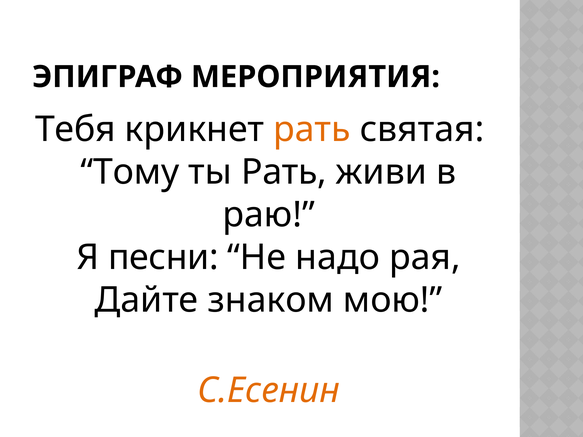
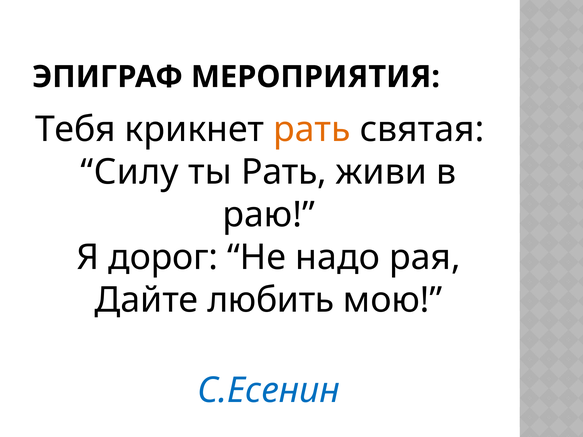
Тому: Тому -> Силу
песни: песни -> дорог
знаком: знаком -> любить
С.Есенин colour: orange -> blue
